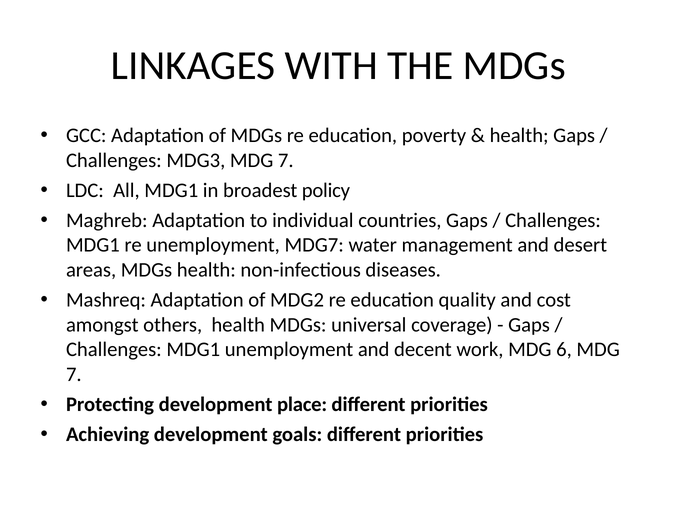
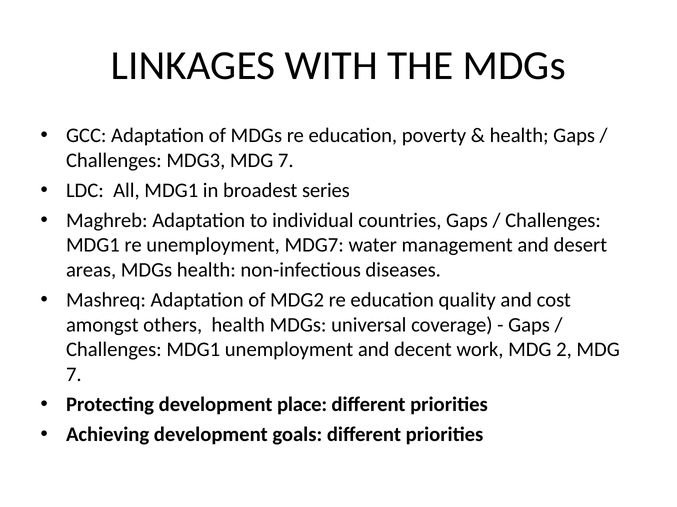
policy: policy -> series
6: 6 -> 2
